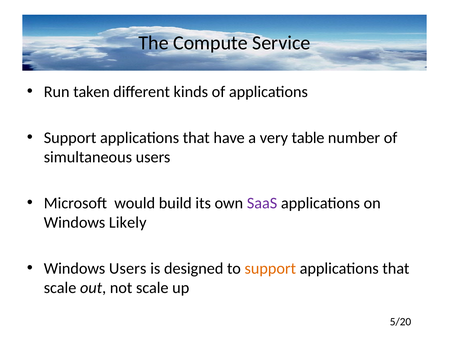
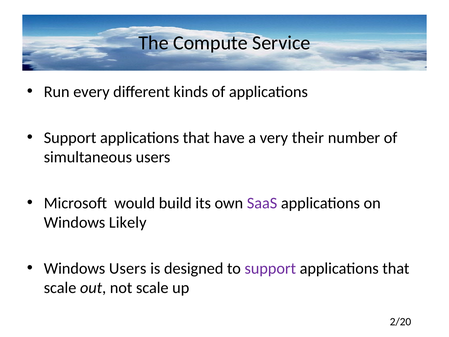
taken: taken -> every
table: table -> their
support at (270, 268) colour: orange -> purple
5/20: 5/20 -> 2/20
